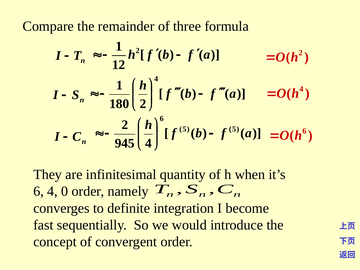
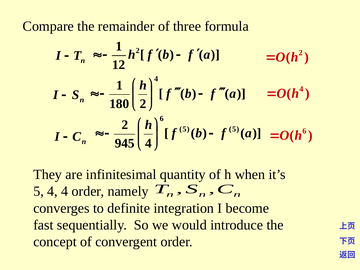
6 at (39, 191): 6 -> 5
4 0: 0 -> 4
